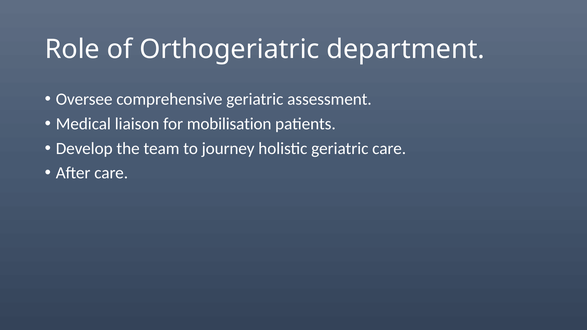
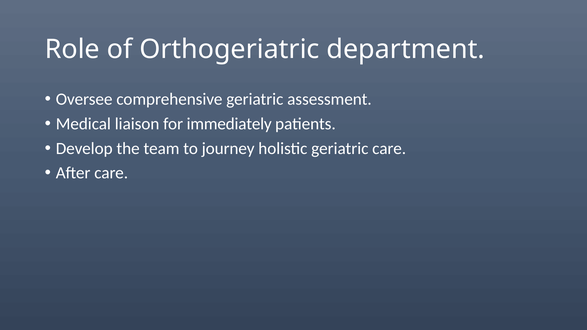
mobilisation: mobilisation -> immediately
